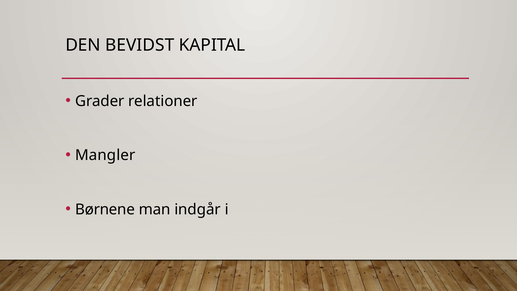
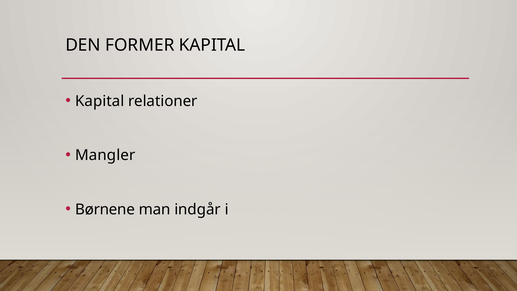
BEVIDST: BEVIDST -> FORMER
Grader at (100, 101): Grader -> Kapital
